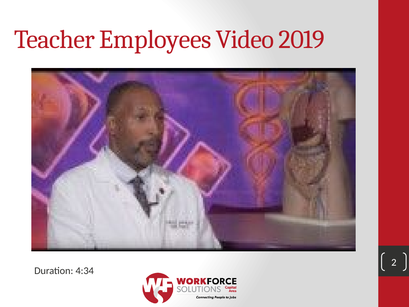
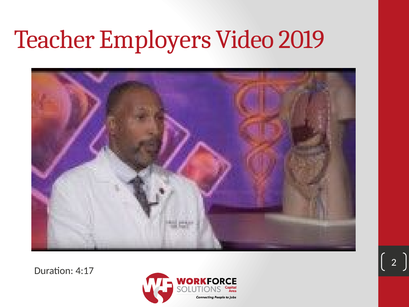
Employees: Employees -> Employers
4:34: 4:34 -> 4:17
